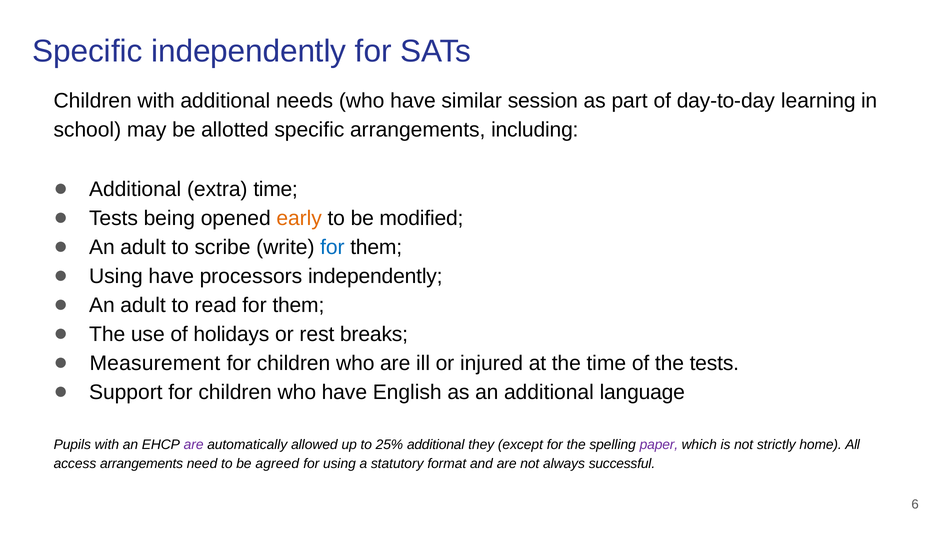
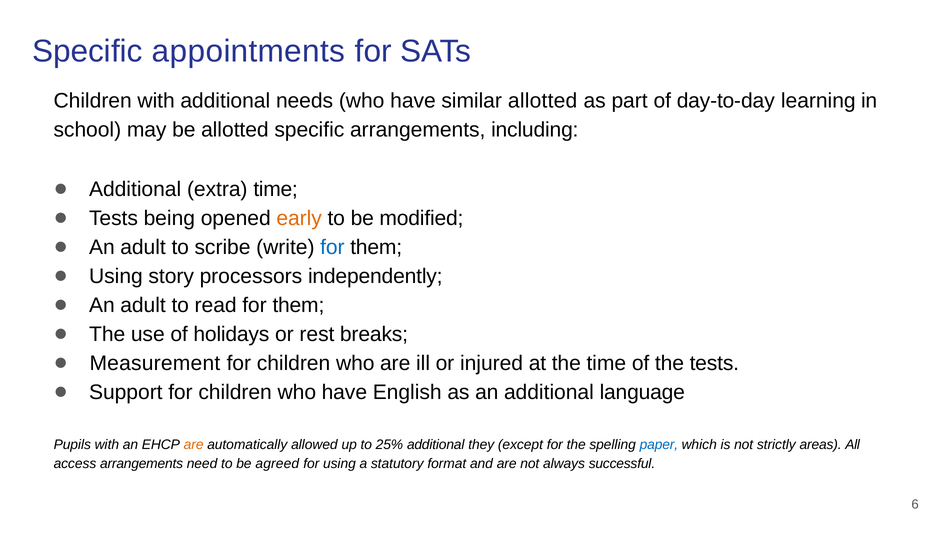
Specific independently: independently -> appointments
similar session: session -> allotted
Using have: have -> story
are at (194, 445) colour: purple -> orange
paper colour: purple -> blue
home: home -> areas
